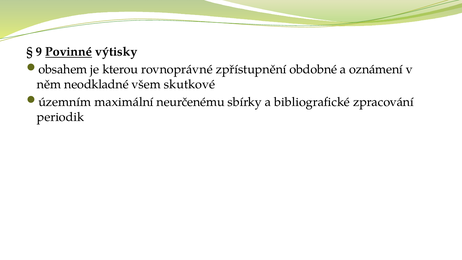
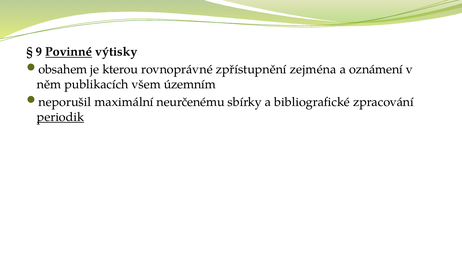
obdobné: obdobné -> zejména
neodkladné: neodkladné -> publikacích
skutkové: skutkové -> územním
územním: územním -> neporušil
periodik underline: none -> present
